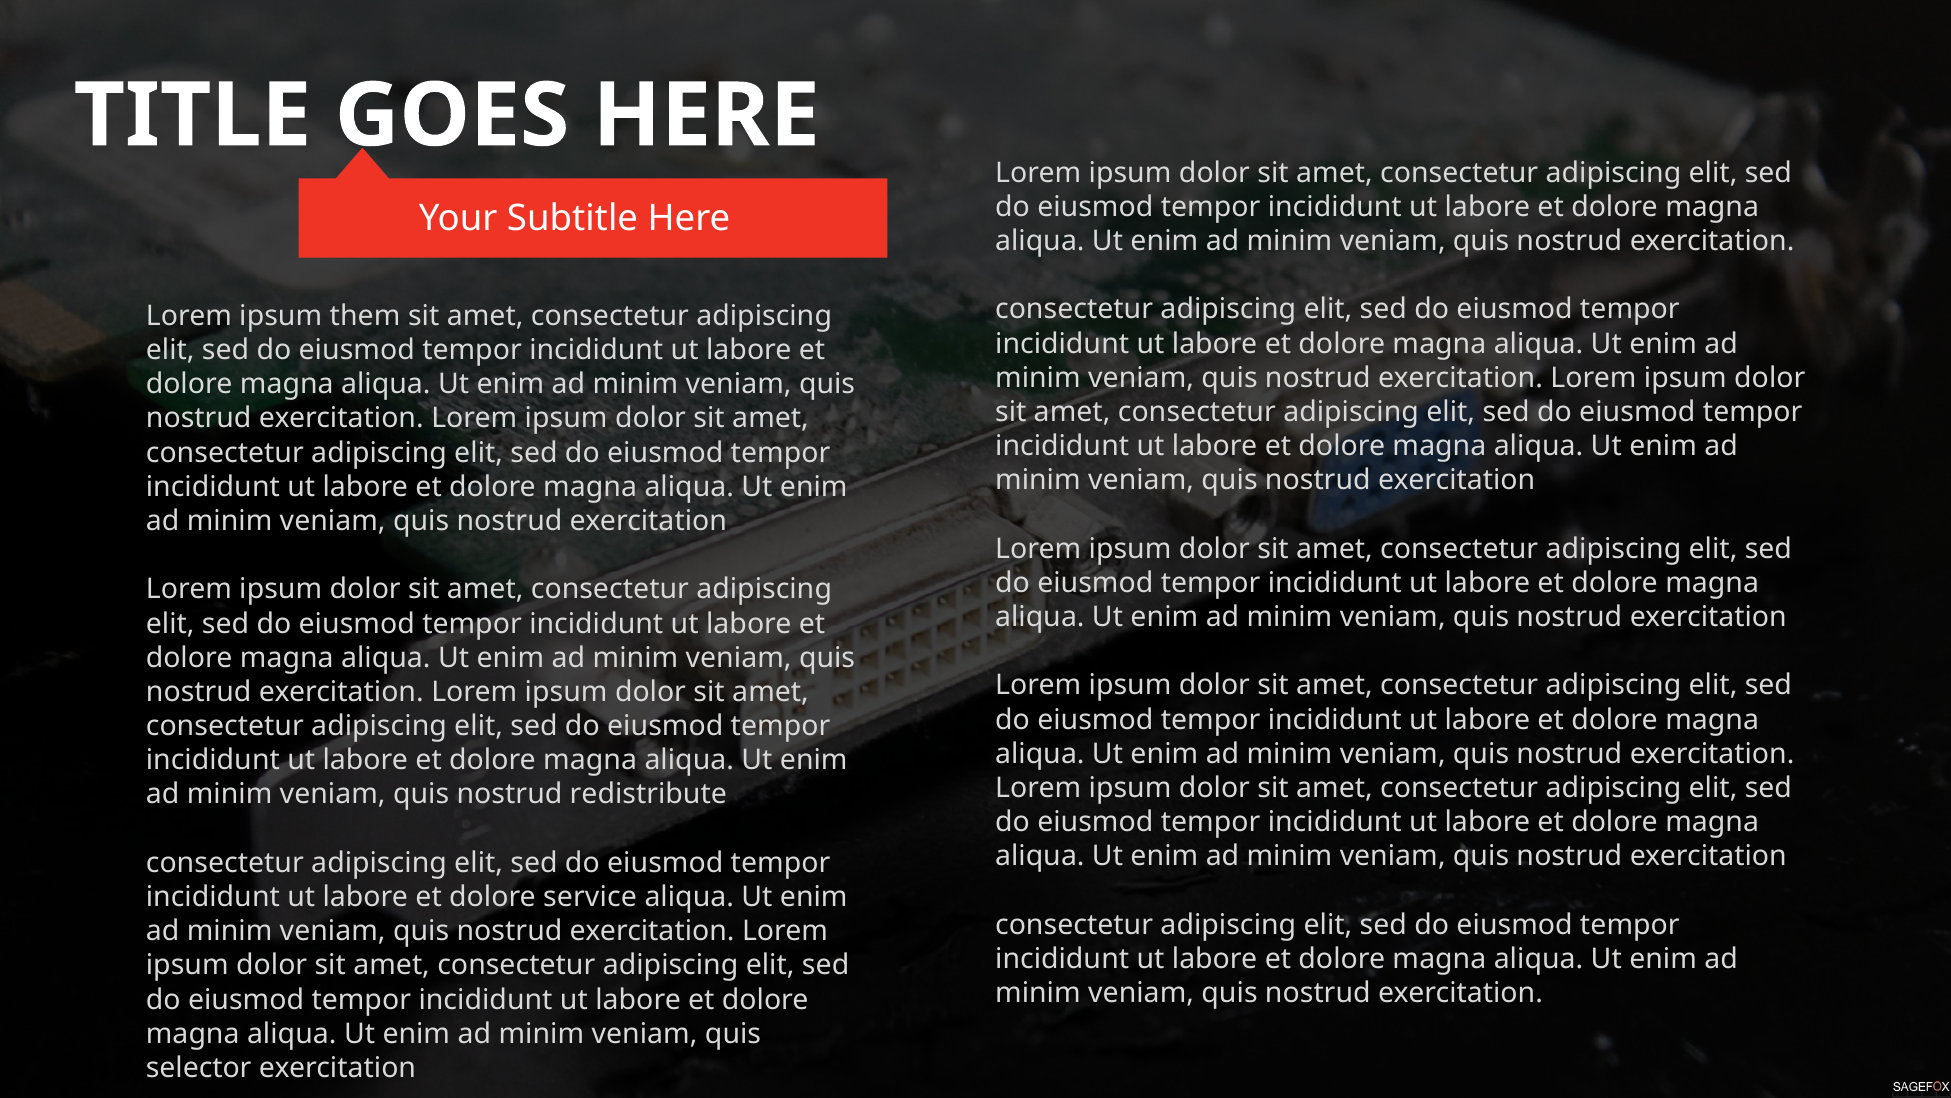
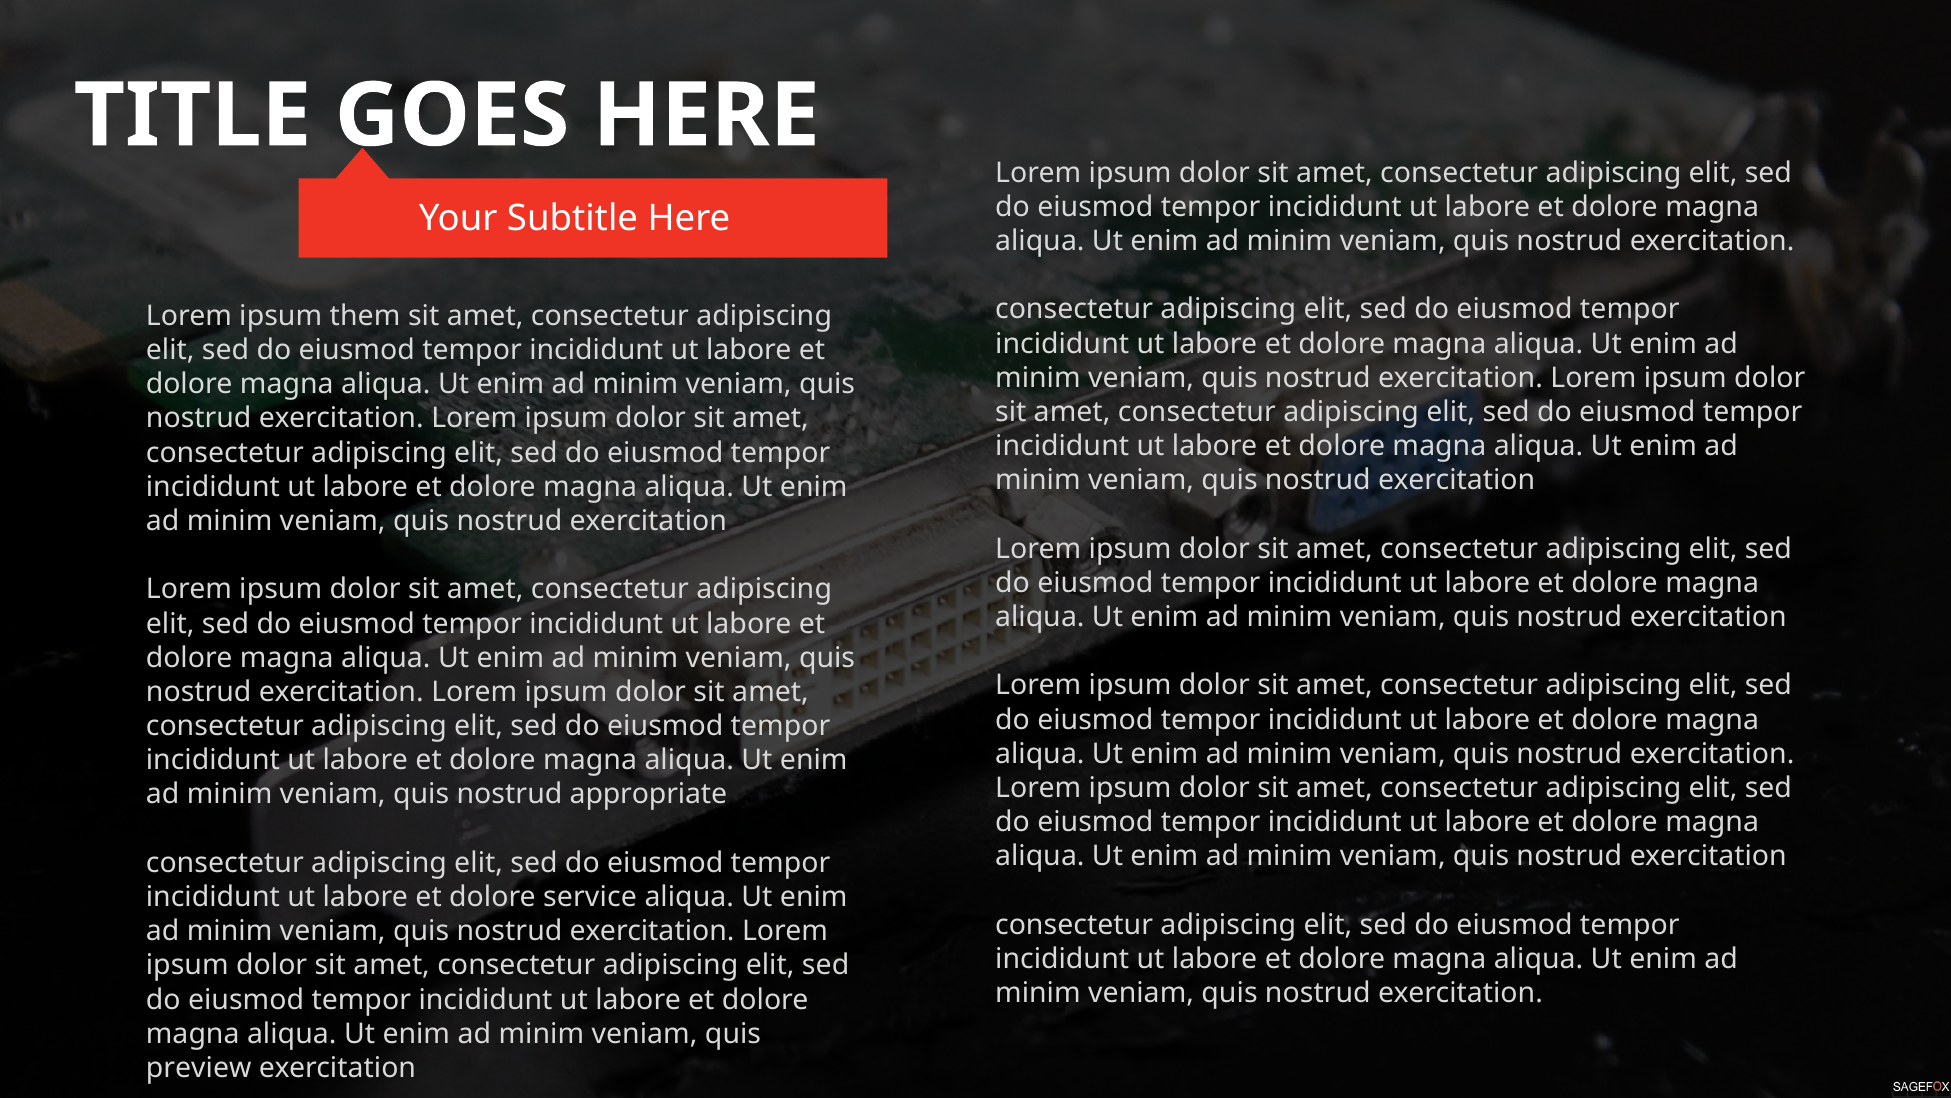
redistribute: redistribute -> appropriate
selector: selector -> preview
